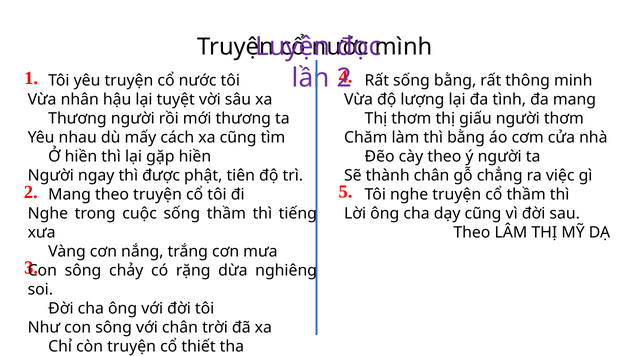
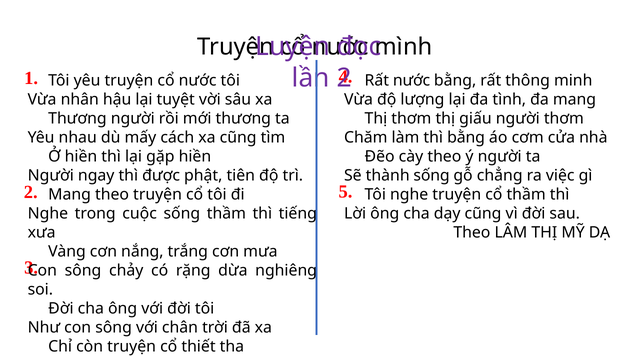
Rất sống: sống -> nước
thành chân: chân -> sống
